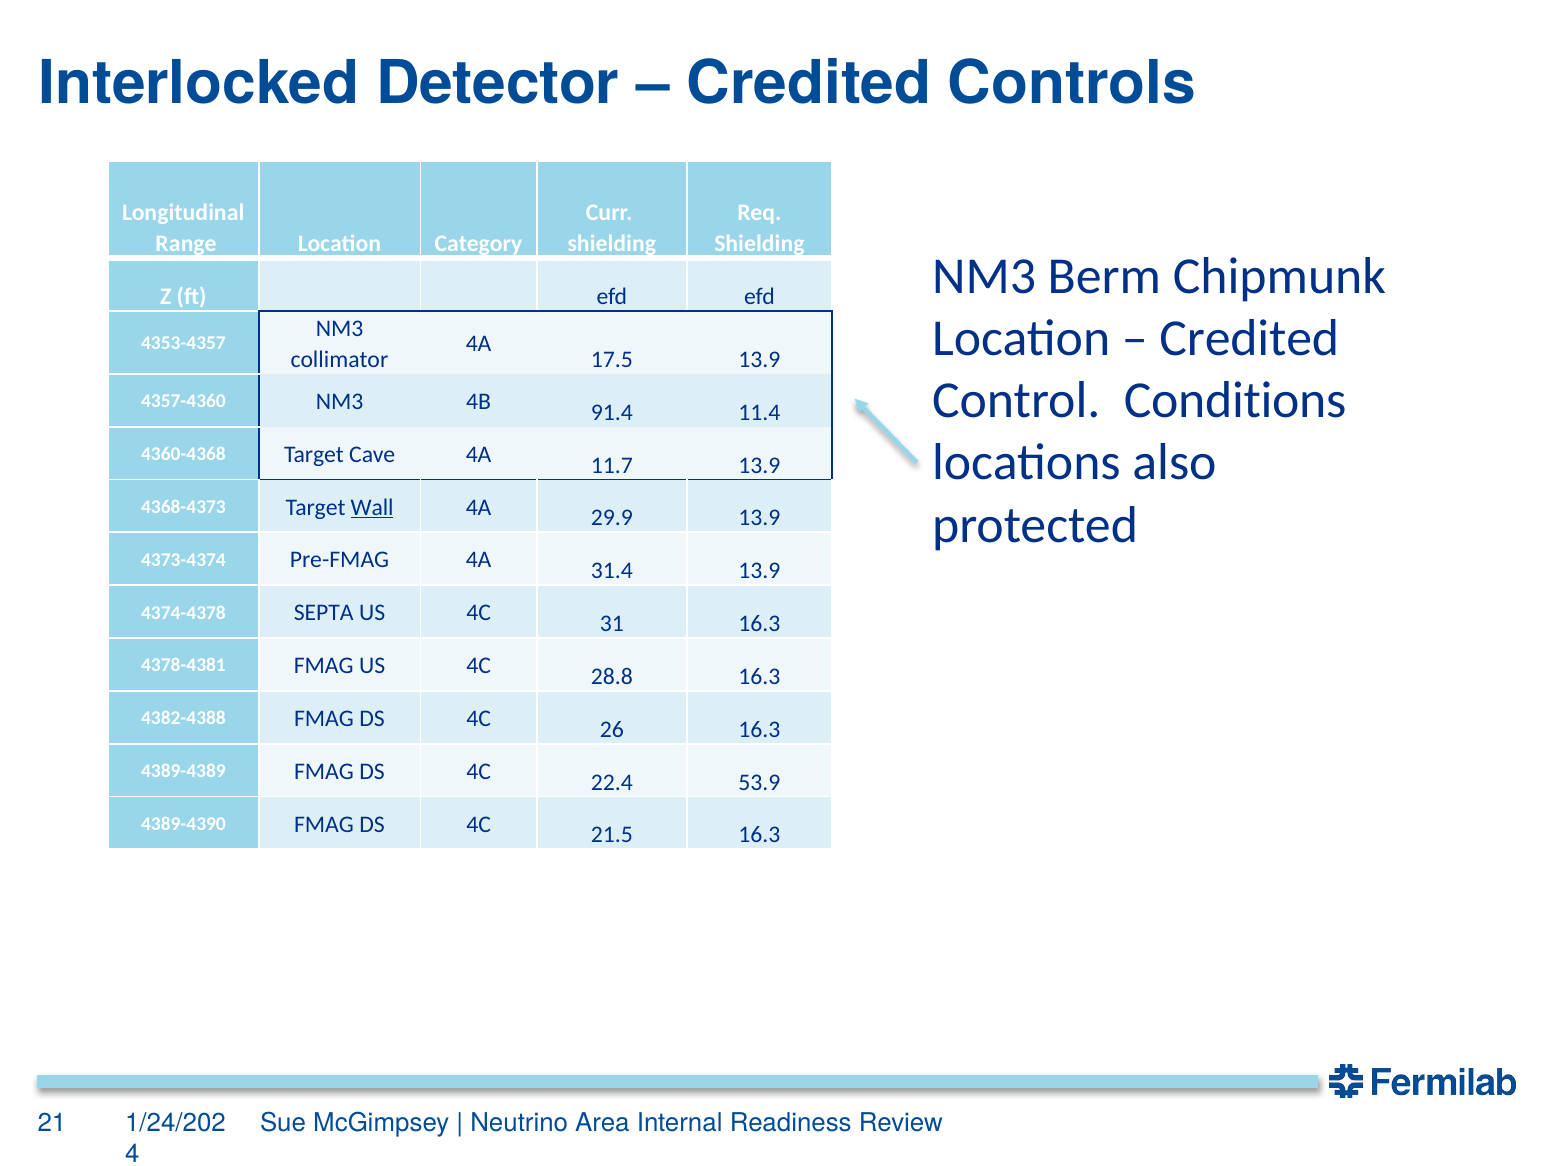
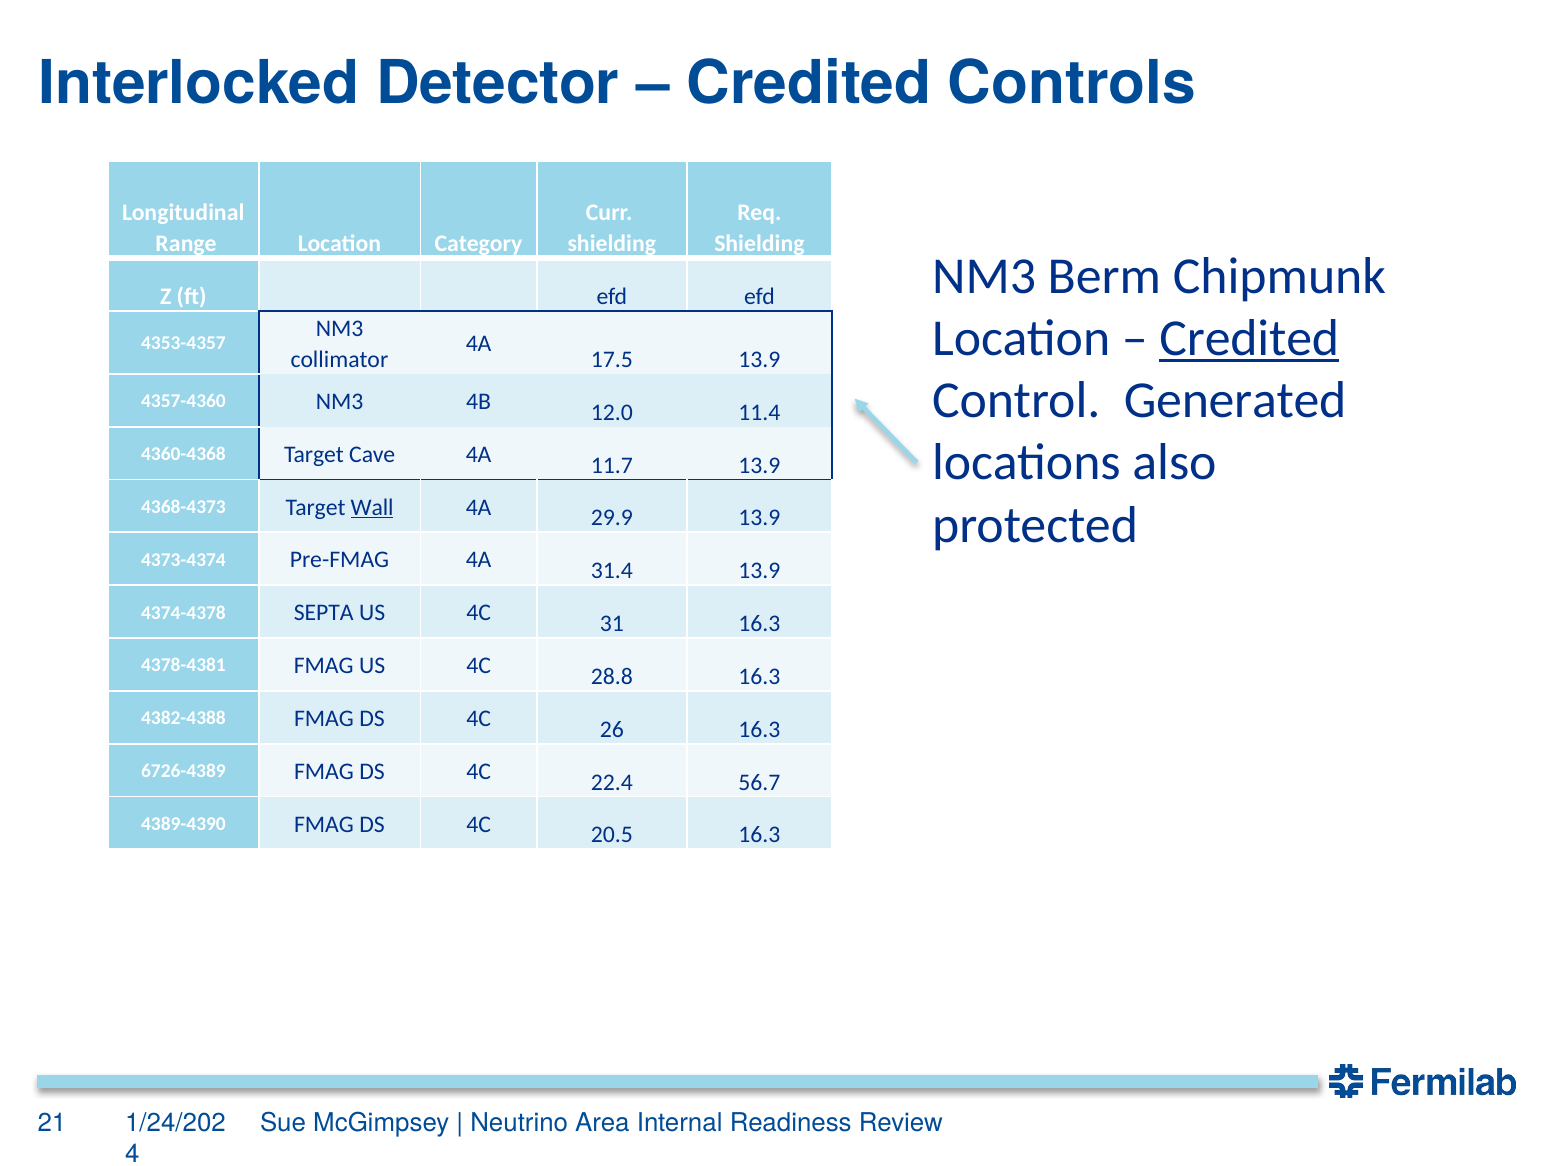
Credited at (1249, 338) underline: none -> present
Conditions: Conditions -> Generated
91.4: 91.4 -> 12.0
4389-4389: 4389-4389 -> 6726-4389
53.9: 53.9 -> 56.7
21.5: 21.5 -> 20.5
